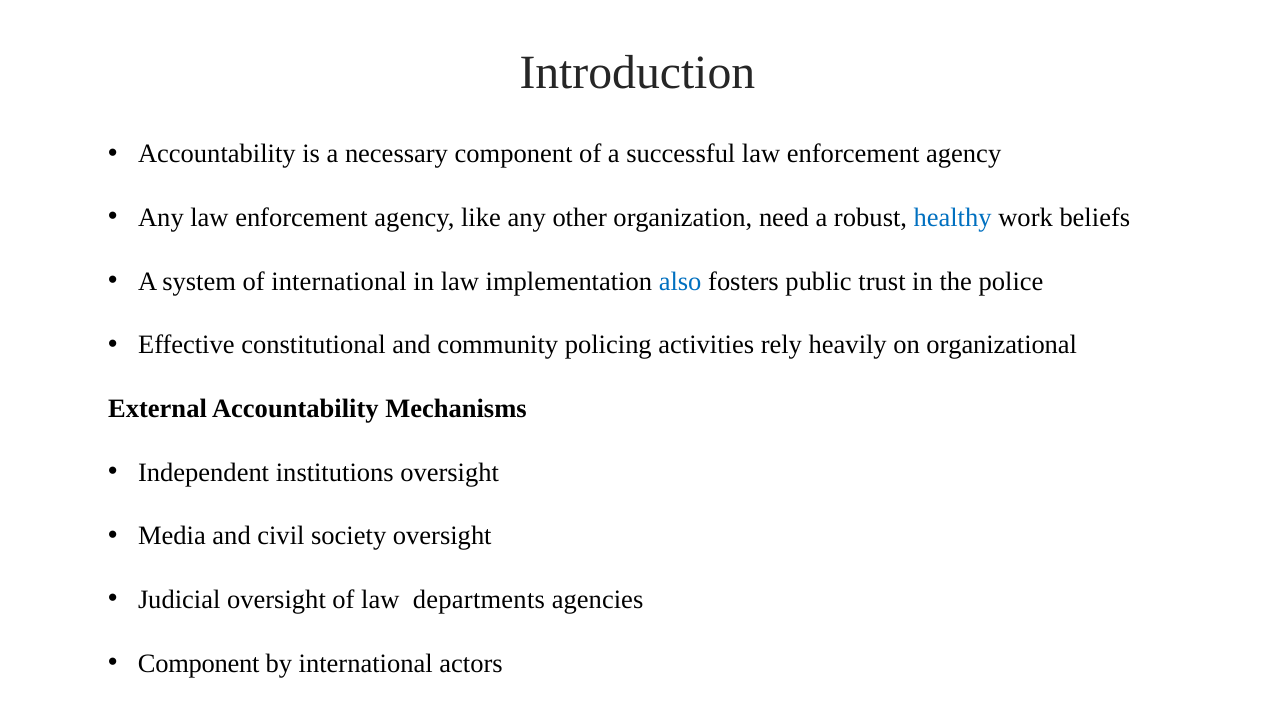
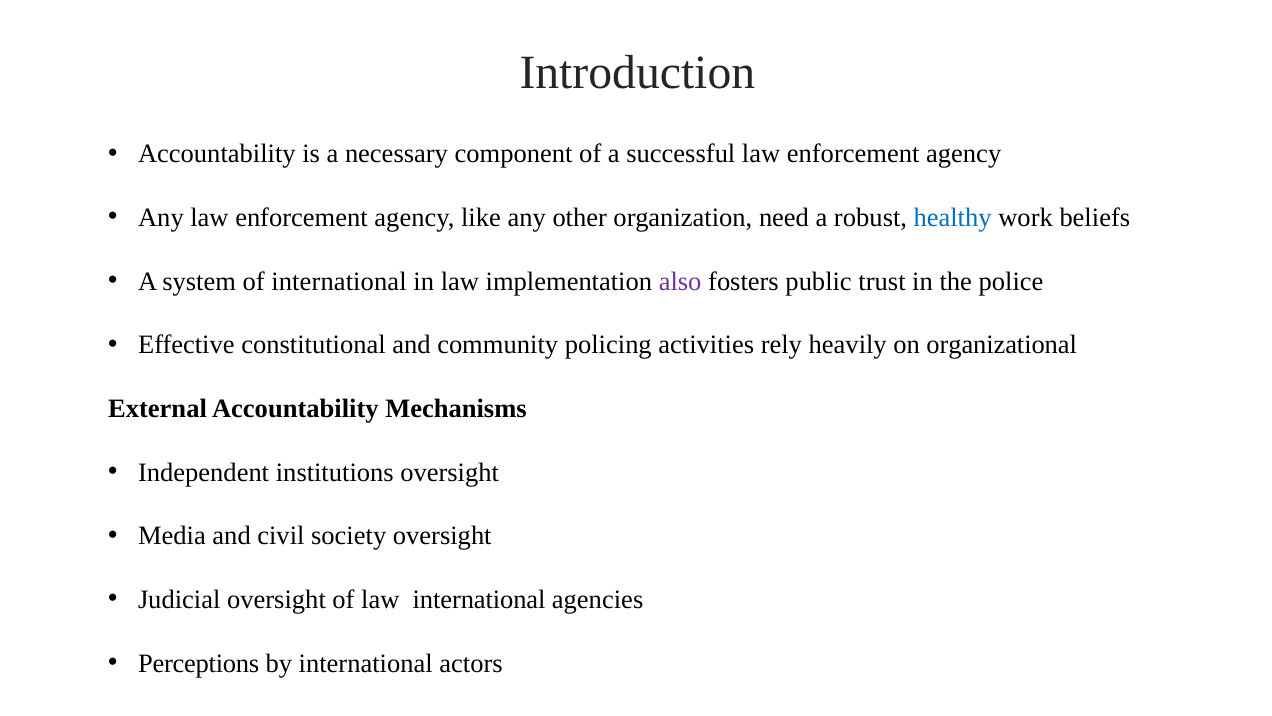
also colour: blue -> purple
law departments: departments -> international
Component at (199, 663): Component -> Perceptions
